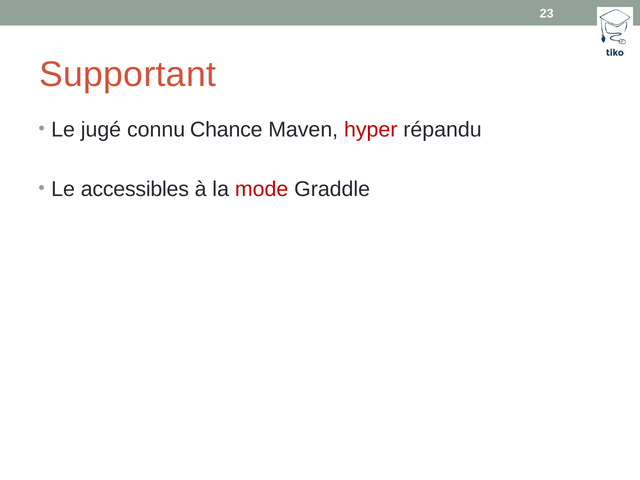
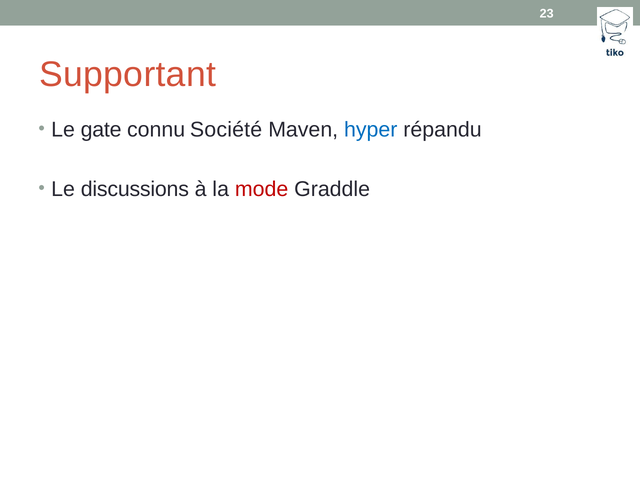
jugé: jugé -> gate
Chance: Chance -> Société
hyper colour: red -> blue
accessibles: accessibles -> discussions
